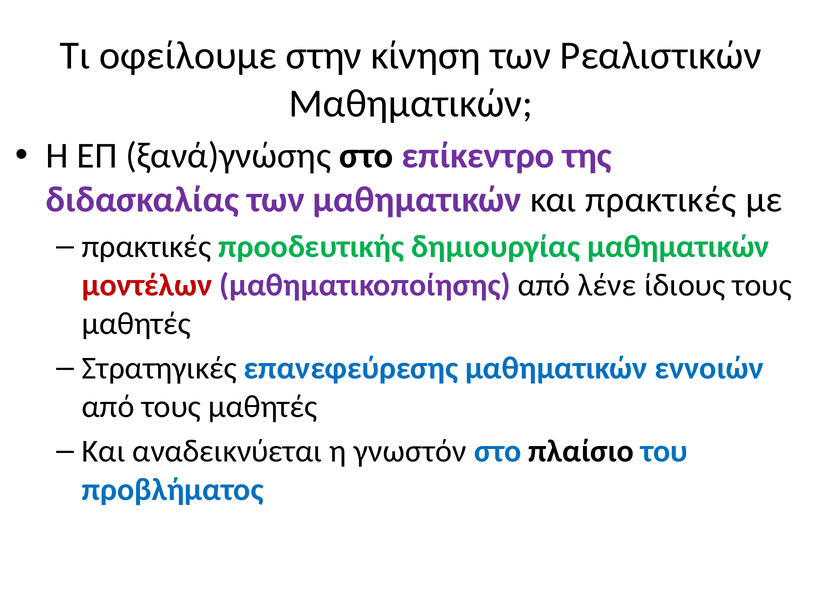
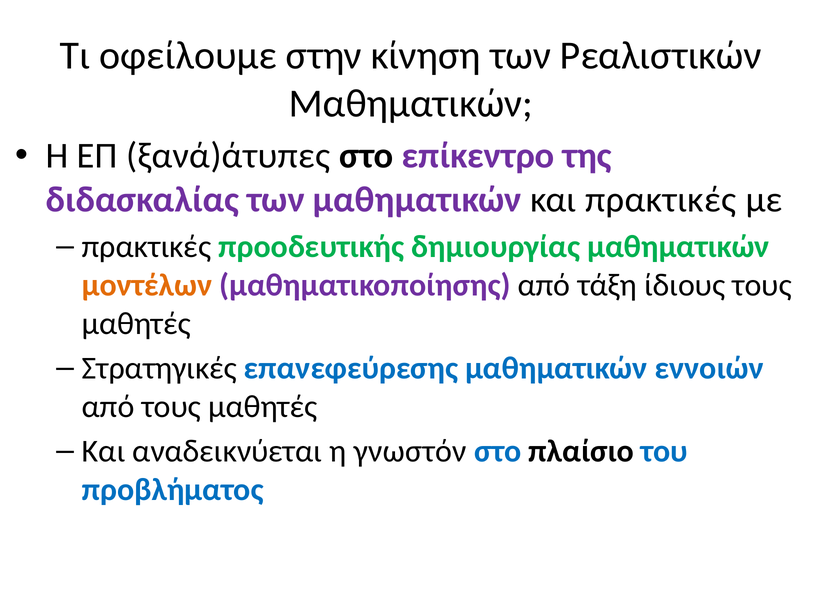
ξανά)γνώσης: ξανά)γνώσης -> ξανά)άτυπες
μοντέλων colour: red -> orange
λένε: λένε -> τάξη
